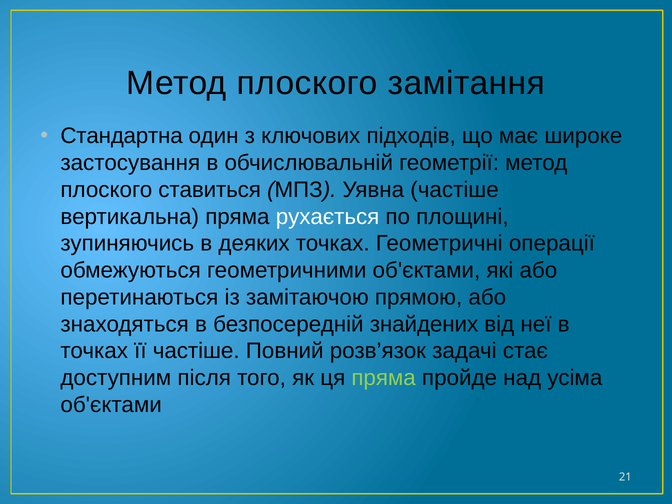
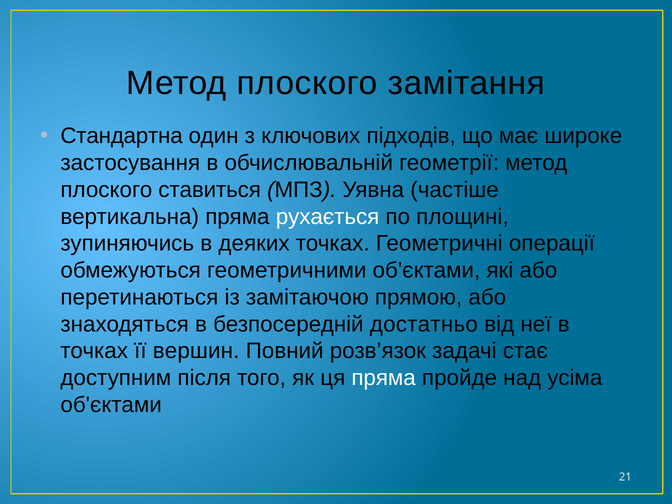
знайдених: знайдених -> достатньо
її частіше: частіше -> вершин
пряма at (384, 378) colour: light green -> white
